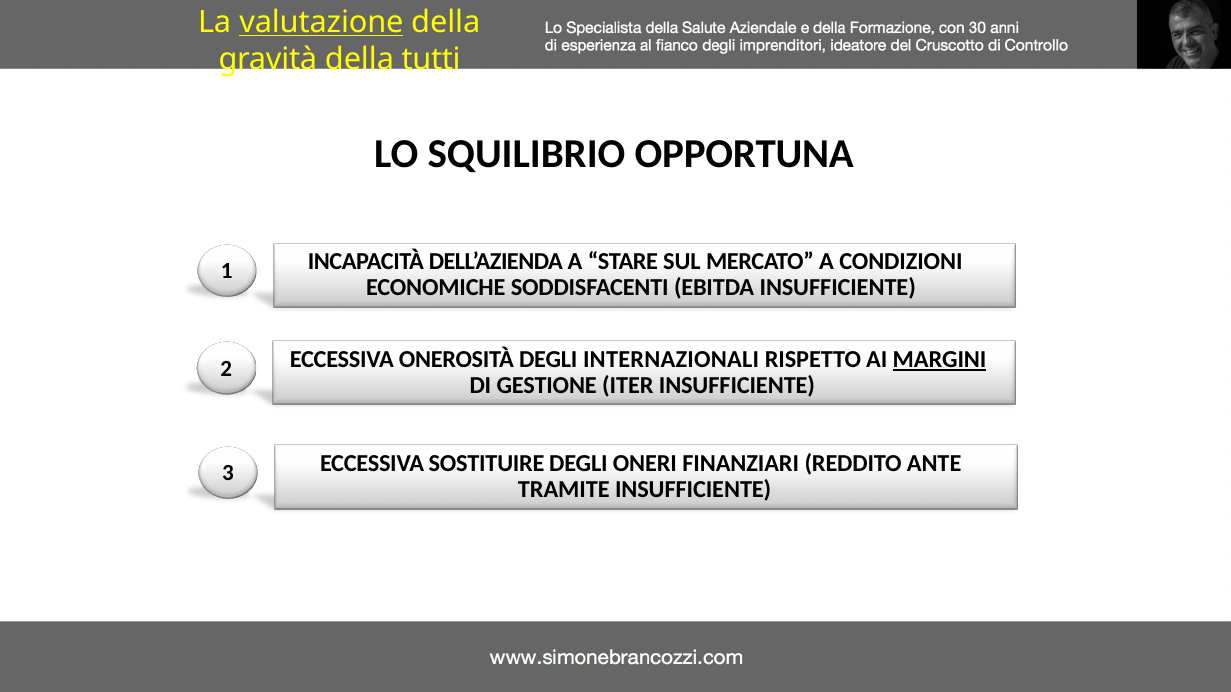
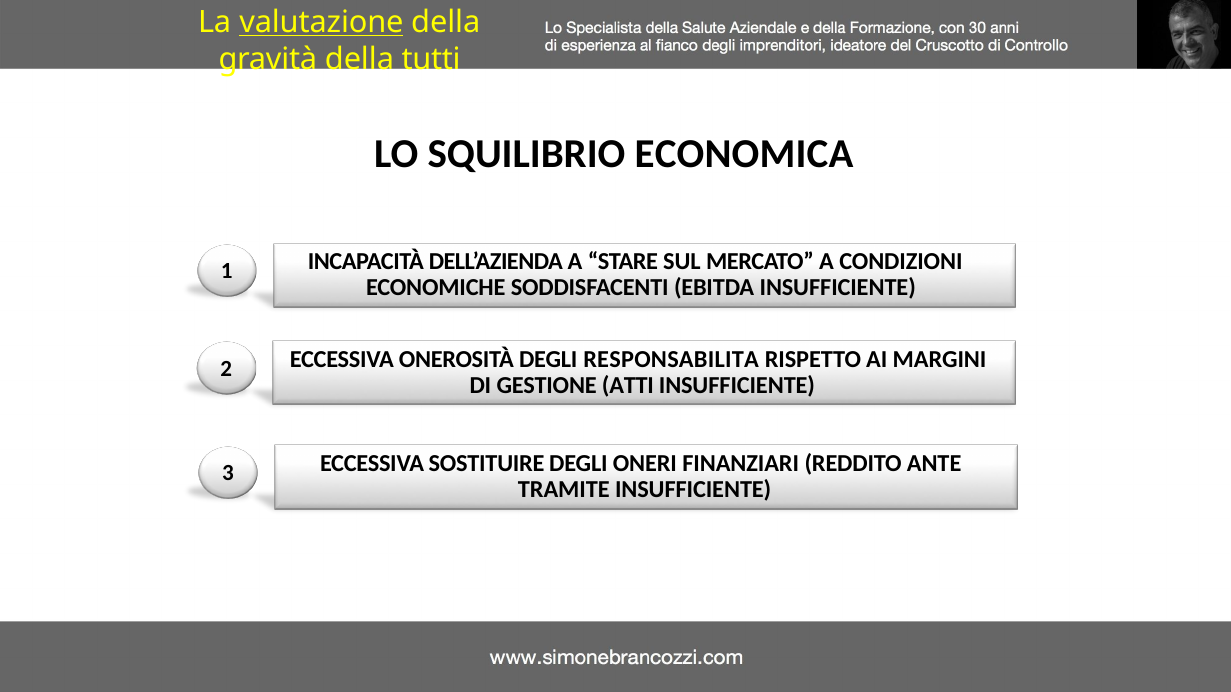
OPPORTUNA: OPPORTUNA -> ECONOMICA
INTERNAZIONALI: INTERNAZIONALI -> RESPONSABILITA
MARGINI underline: present -> none
ITER: ITER -> ATTI
